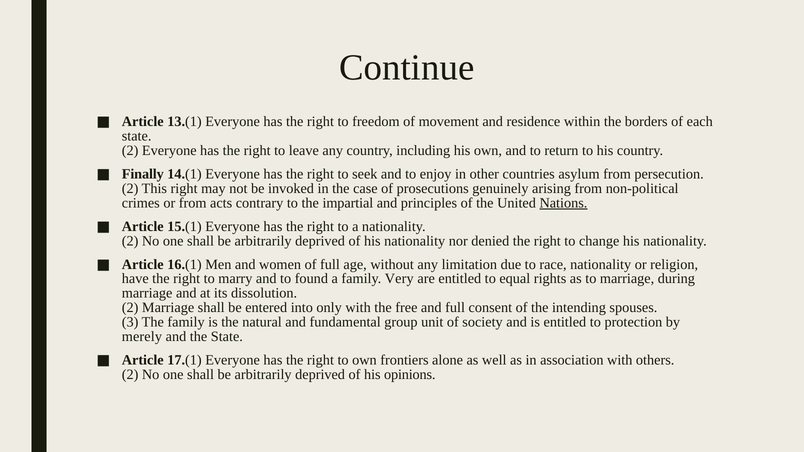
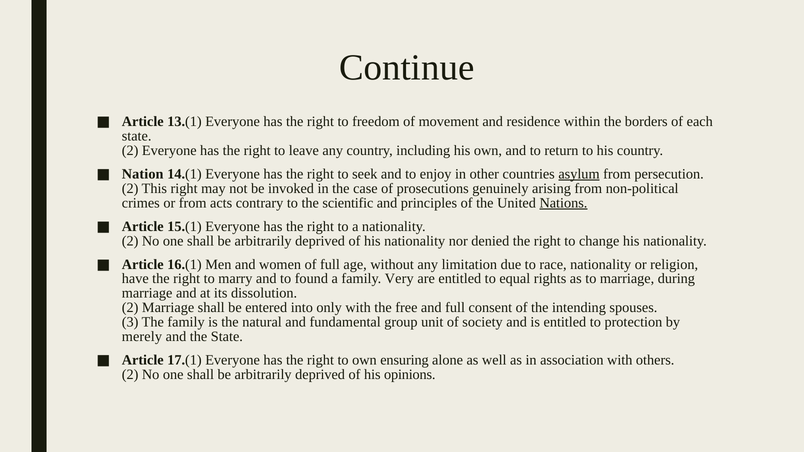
Finally: Finally -> Nation
asylum underline: none -> present
impartial: impartial -> scientific
frontiers: frontiers -> ensuring
